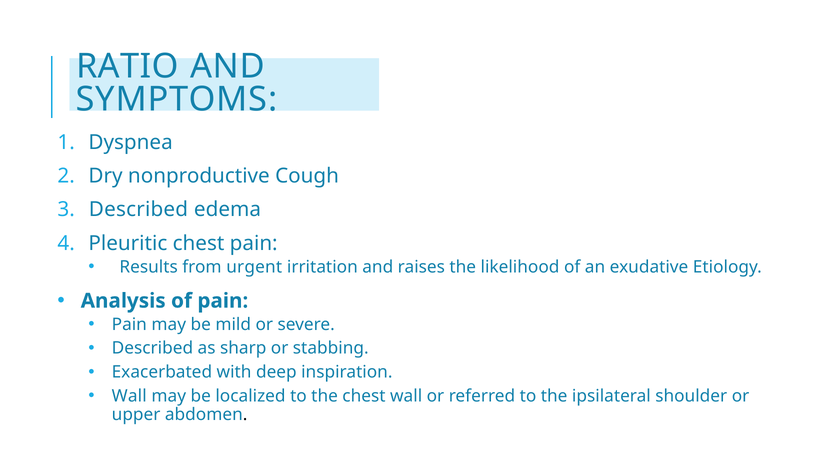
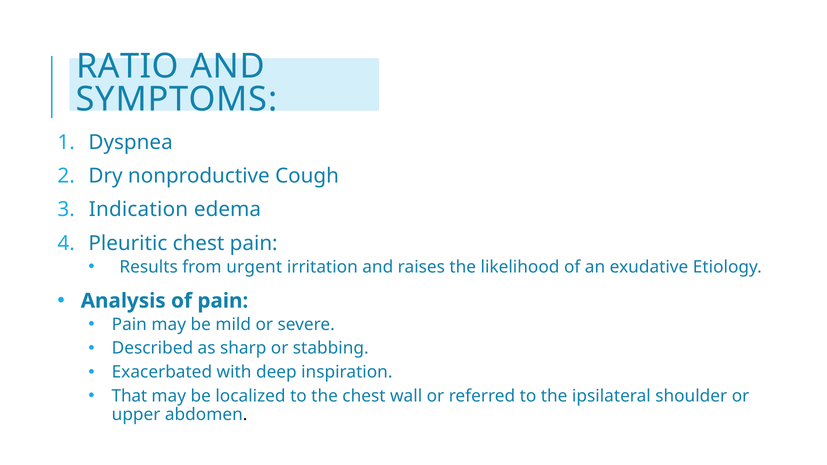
Described at (138, 210): Described -> Indication
Wall at (129, 396): Wall -> That
